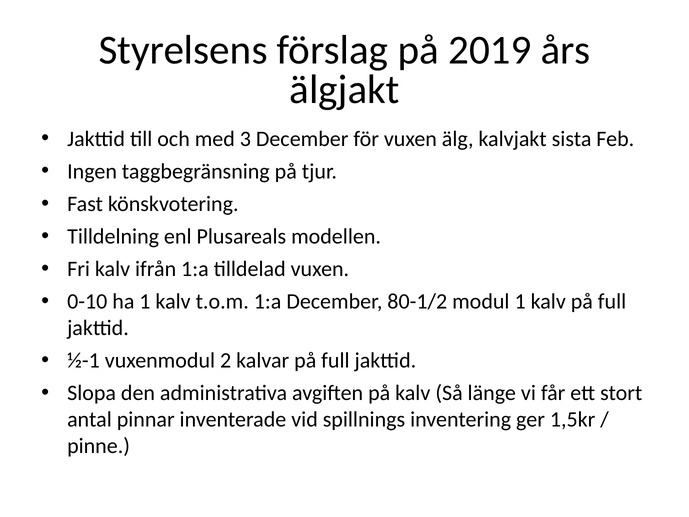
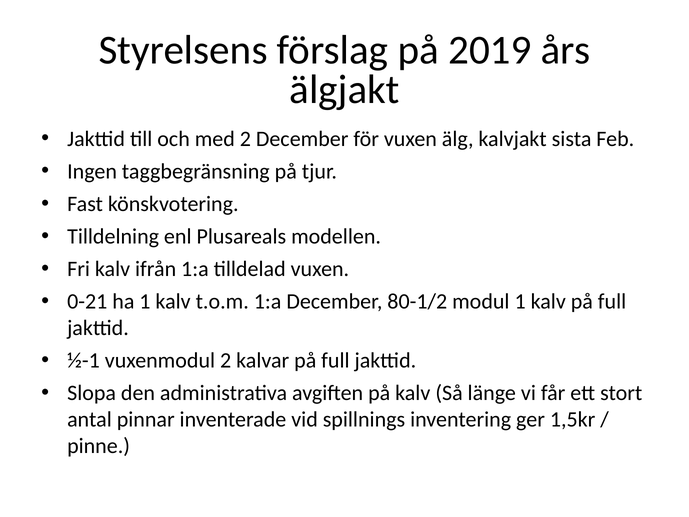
med 3: 3 -> 2
0-10: 0-10 -> 0-21
